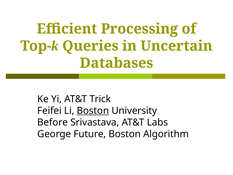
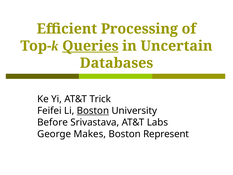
Queries underline: none -> present
Future: Future -> Makes
Algorithm: Algorithm -> Represent
